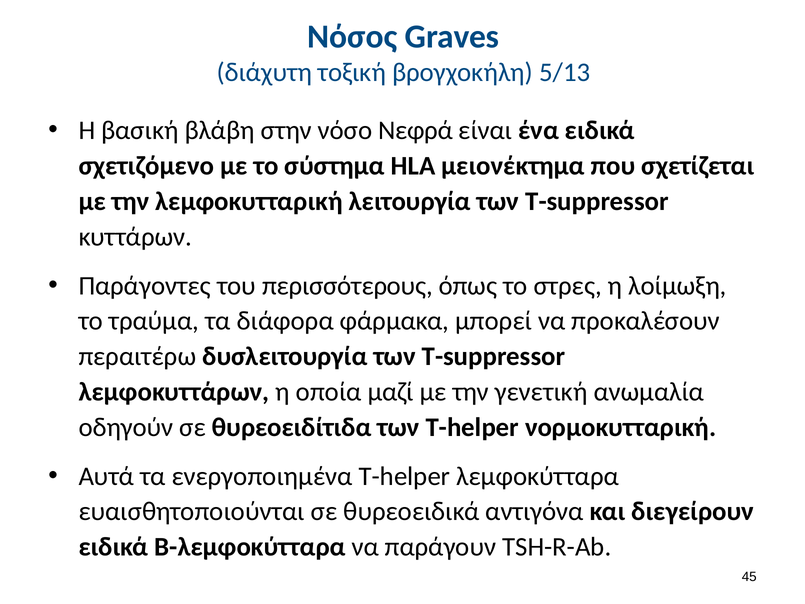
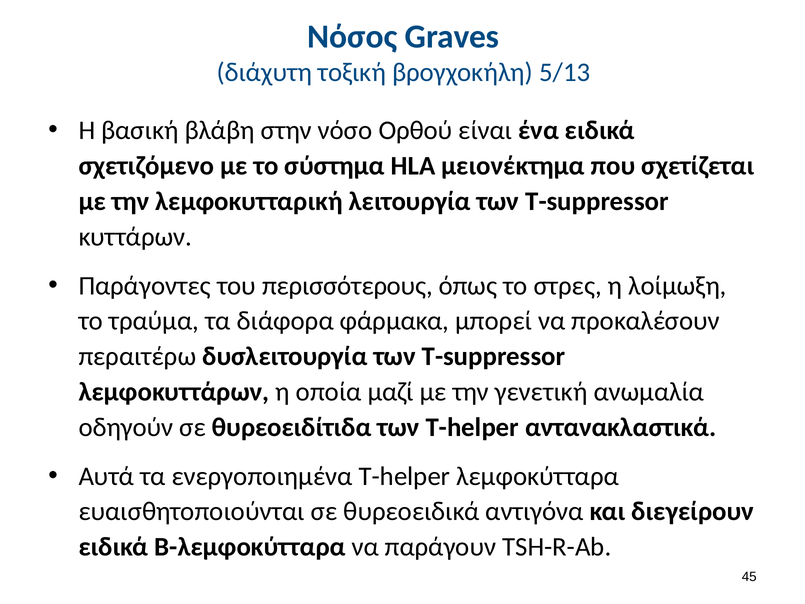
Νεφρά: Νεφρά -> Ορθού
νορμοκυτταρική: νορμοκυτταρική -> αντανακλαστικά
